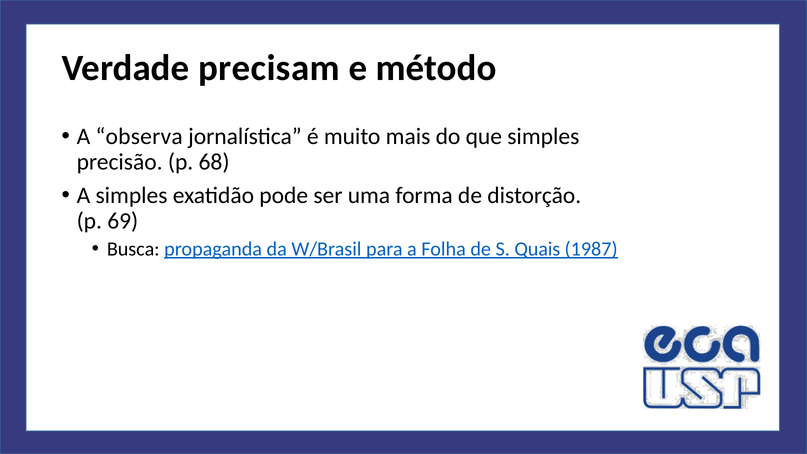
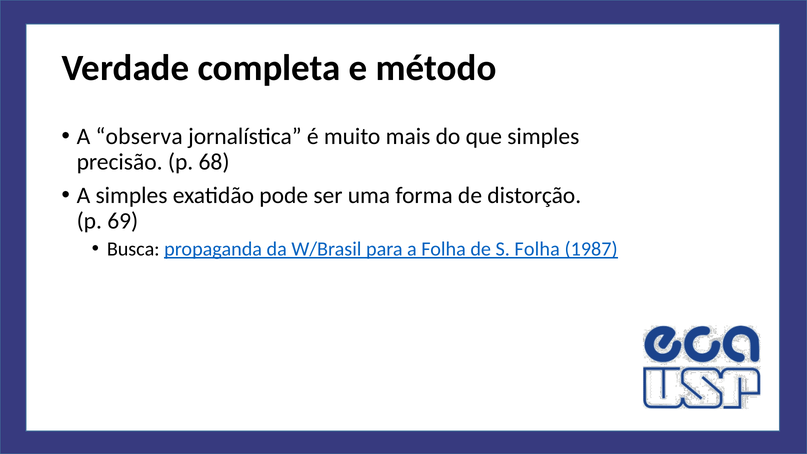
precisam: precisam -> completa
S Quais: Quais -> Folha
